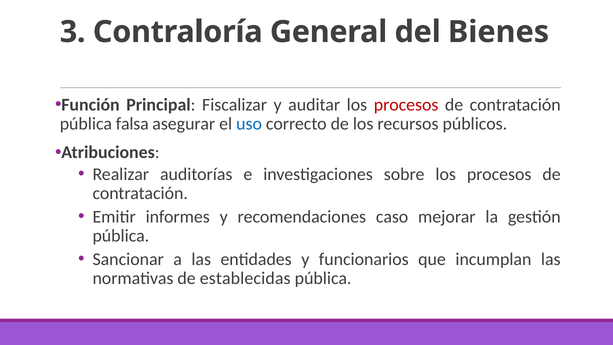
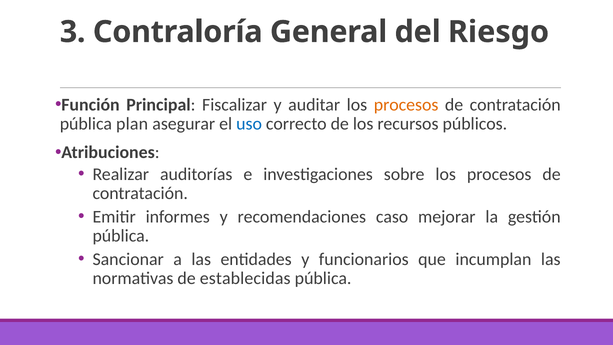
Bienes: Bienes -> Riesgo
procesos at (406, 105) colour: red -> orange
falsa: falsa -> plan
